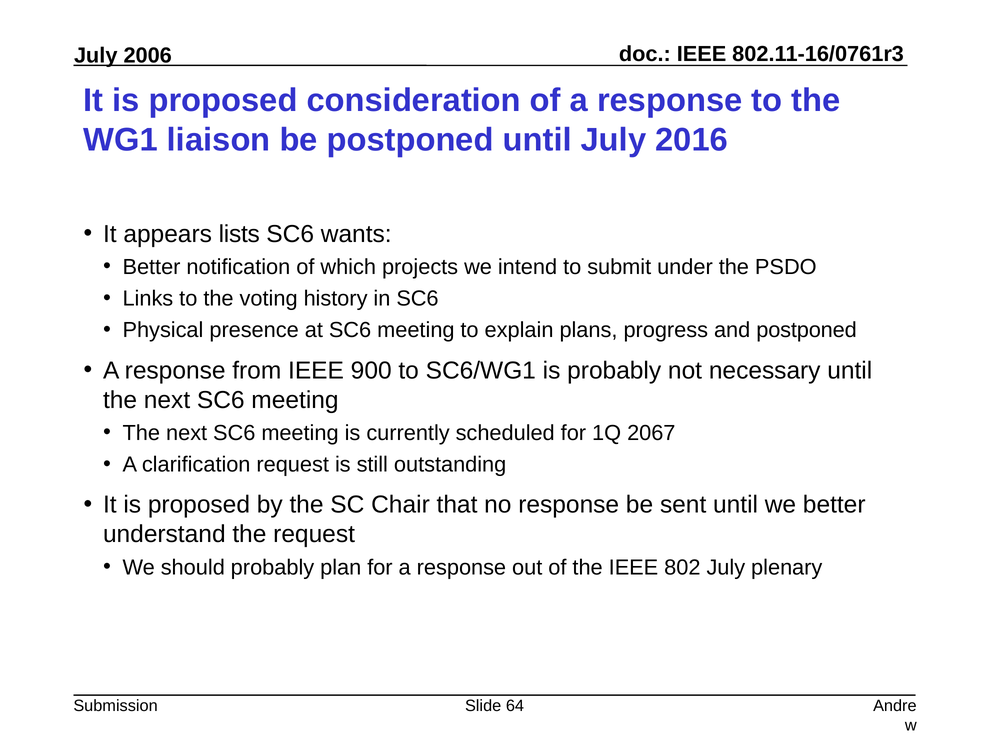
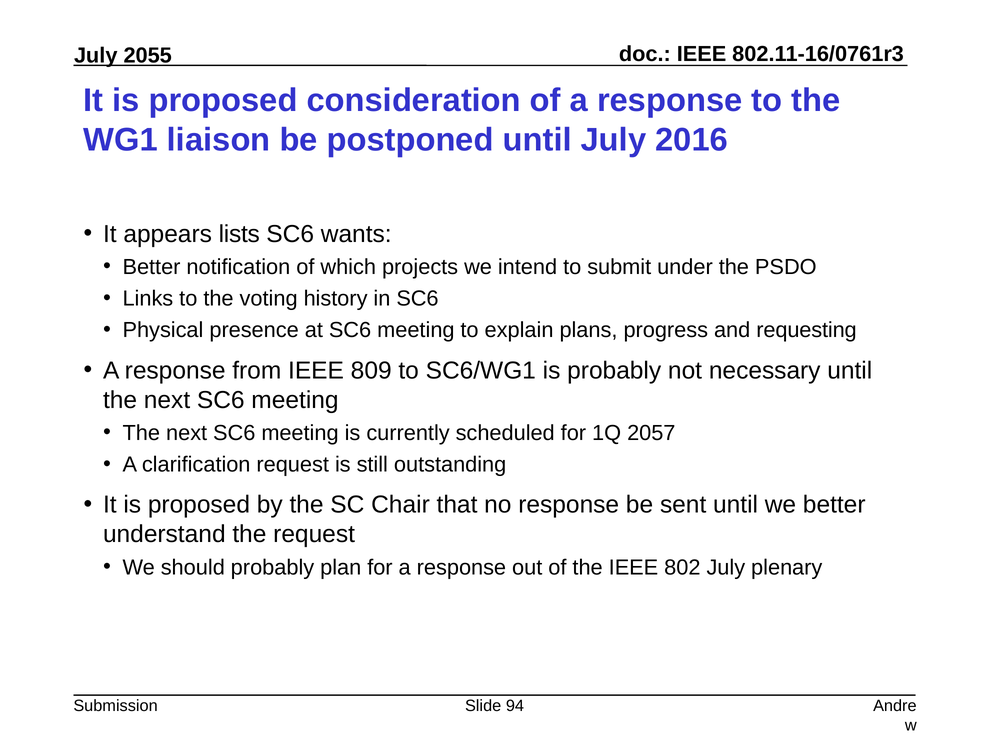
2006: 2006 -> 2055
and postponed: postponed -> requesting
900: 900 -> 809
2067: 2067 -> 2057
64: 64 -> 94
